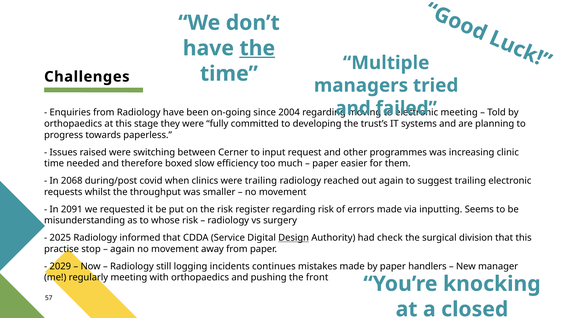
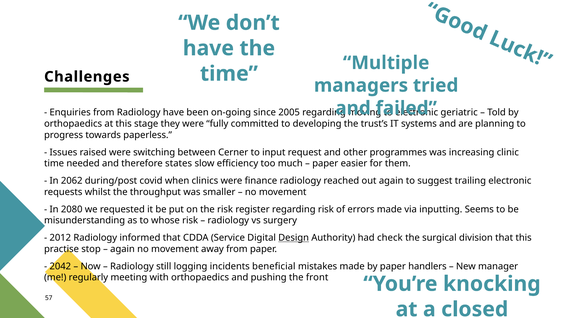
the at (257, 48) underline: present -> none
2004: 2004 -> 2005
meeting at (459, 112): meeting -> geriatric
boxed: boxed -> states
2068: 2068 -> 2062
were trailing: trailing -> finance
2091: 2091 -> 2080
2025: 2025 -> 2012
2029: 2029 -> 2042
continues: continues -> beneficial
